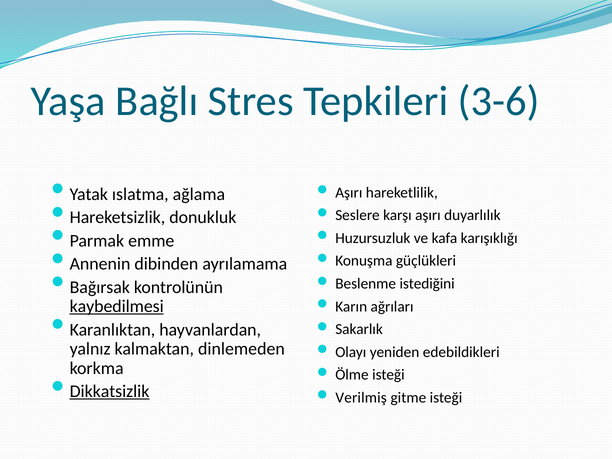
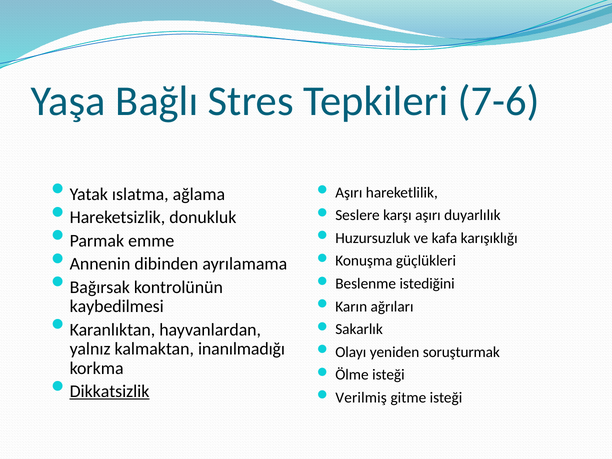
3-6: 3-6 -> 7-6
kaybedilmesi underline: present -> none
dinlemeden: dinlemeden -> inanılmadığı
edebildikleri: edebildikleri -> soruşturmak
